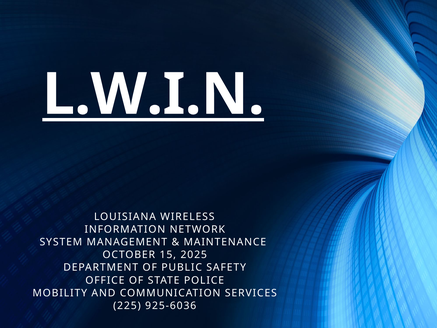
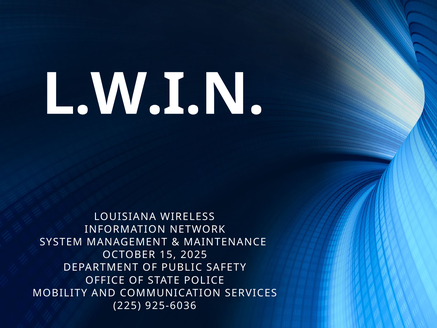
L.W.I.N underline: present -> none
